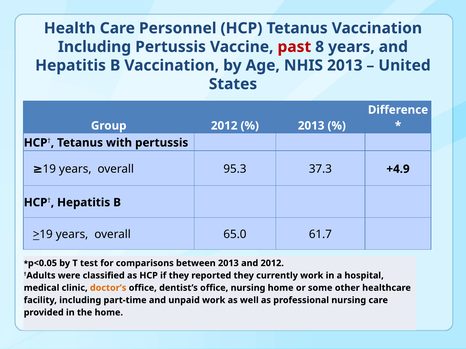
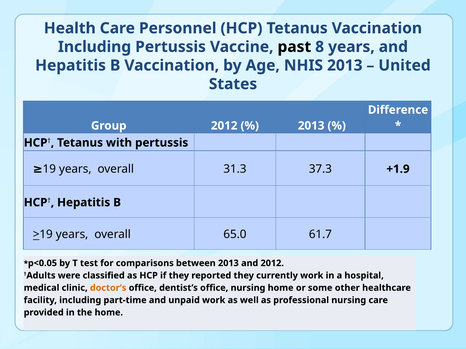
past colour: red -> black
95.3: 95.3 -> 31.3
+4.9: +4.9 -> +1.9
